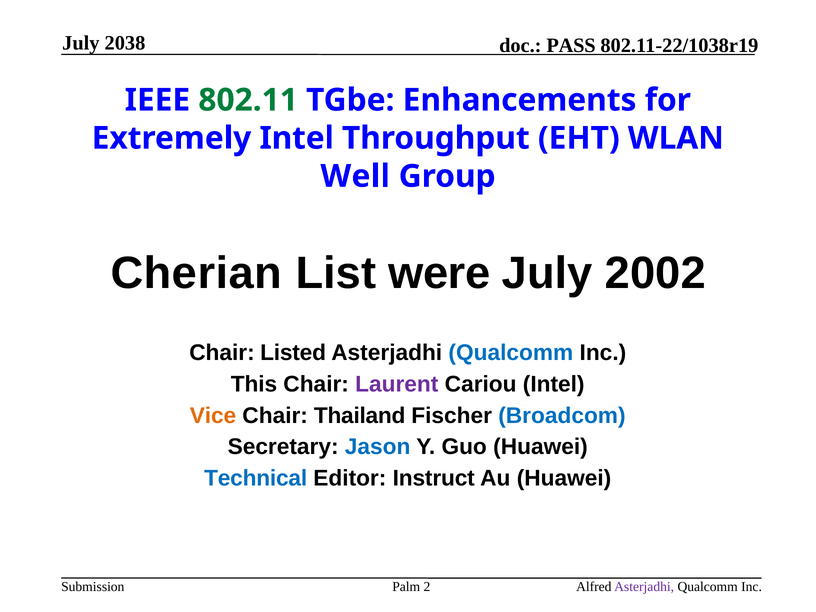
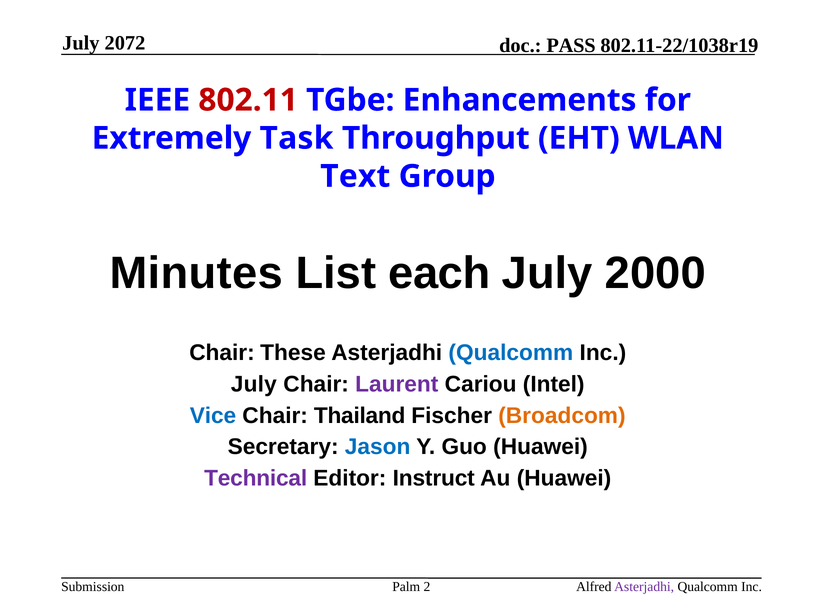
2038: 2038 -> 2072
802.11 colour: green -> red
Extremely Intel: Intel -> Task
Well: Well -> Text
Cherian: Cherian -> Minutes
were: were -> each
2002: 2002 -> 2000
Listed: Listed -> These
This at (254, 384): This -> July
Vice colour: orange -> blue
Broadcom colour: blue -> orange
Technical colour: blue -> purple
